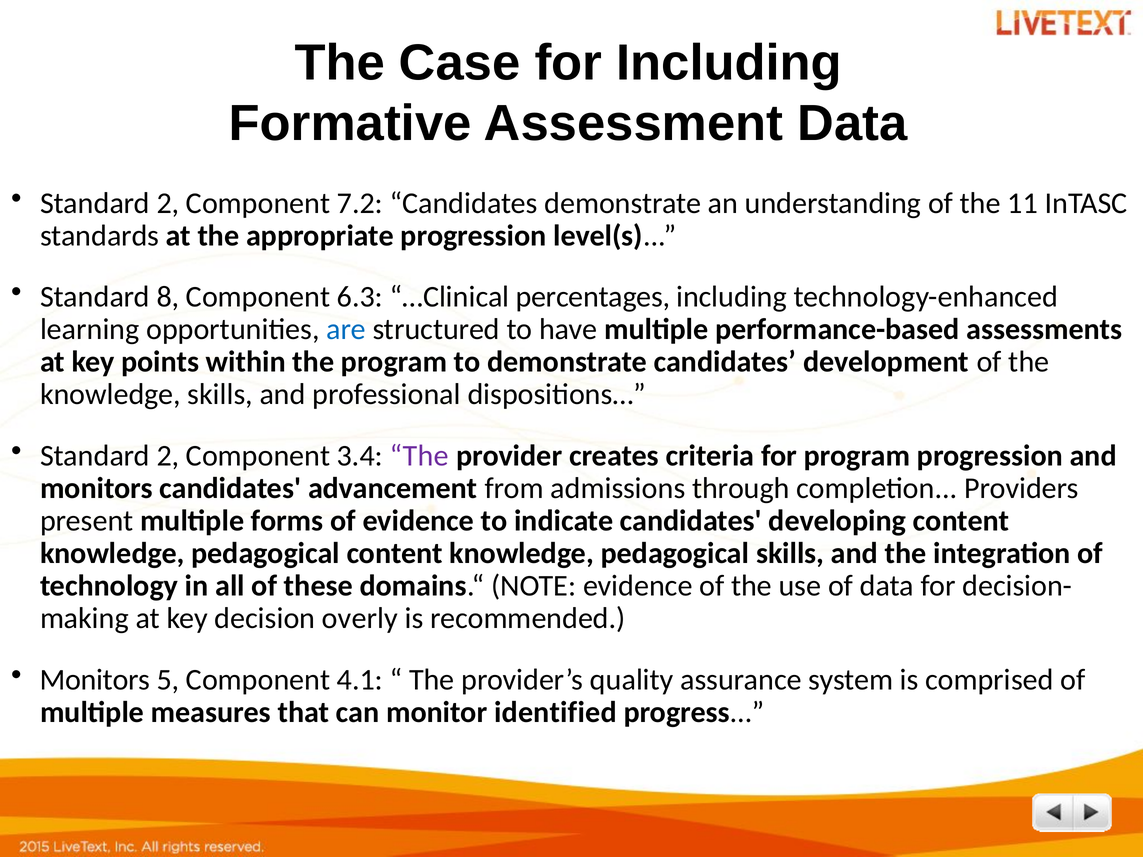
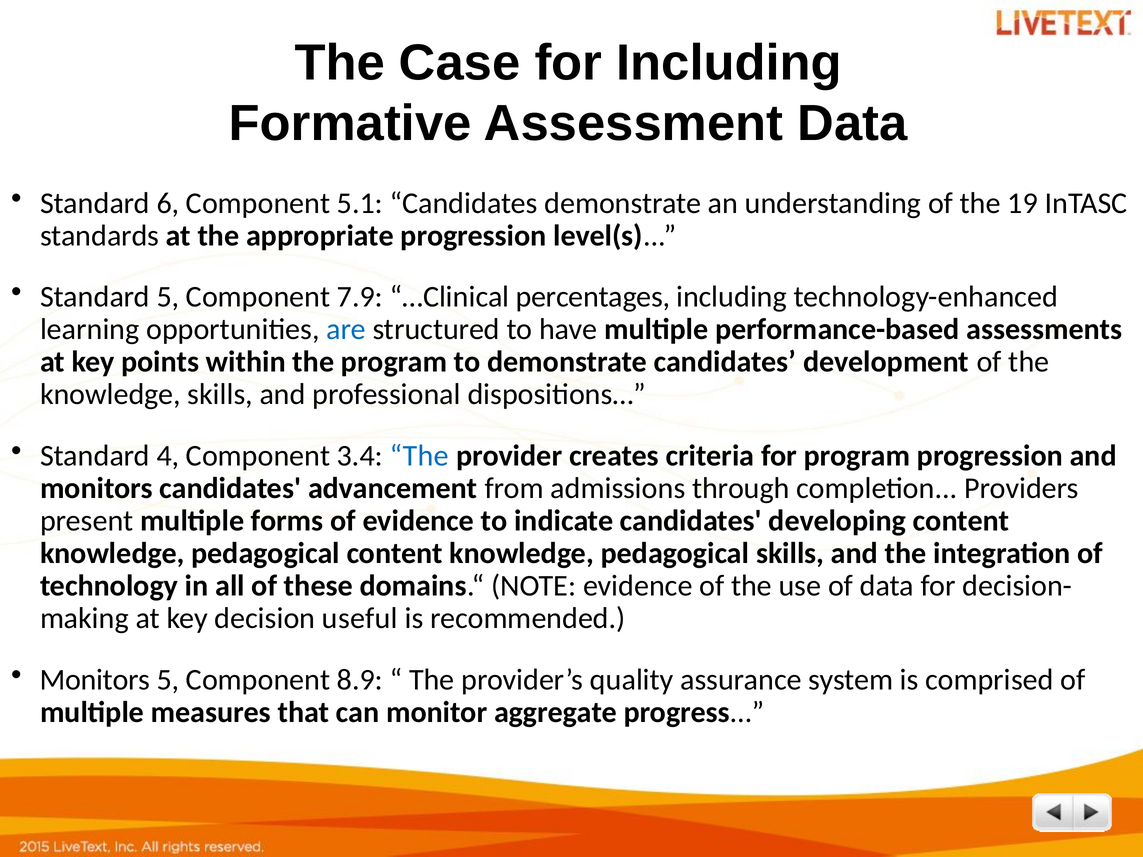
2 at (168, 203): 2 -> 6
7.2: 7.2 -> 5.1
11: 11 -> 19
Standard 8: 8 -> 5
6.3: 6.3 -> 7.9
2 at (168, 456): 2 -> 4
The at (419, 456) colour: purple -> blue
overly: overly -> useful
4.1: 4.1 -> 8.9
identified: identified -> aggregate
